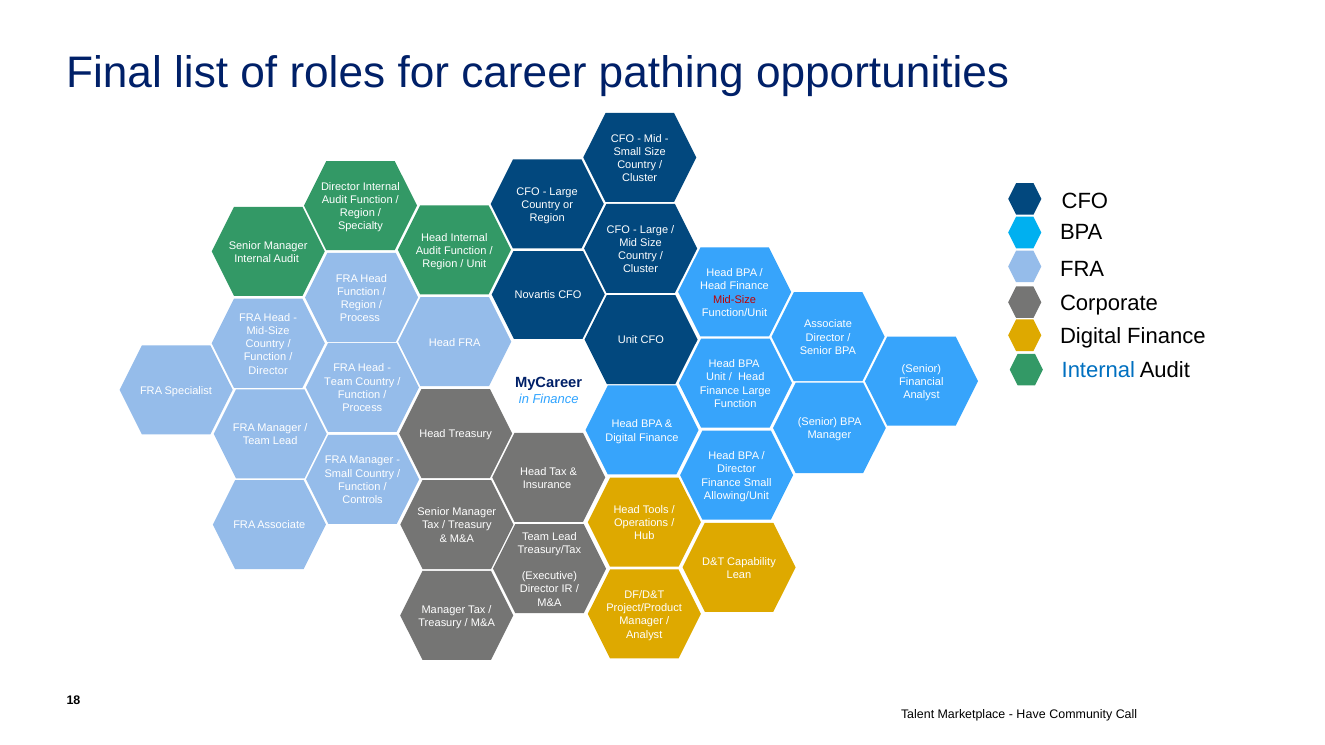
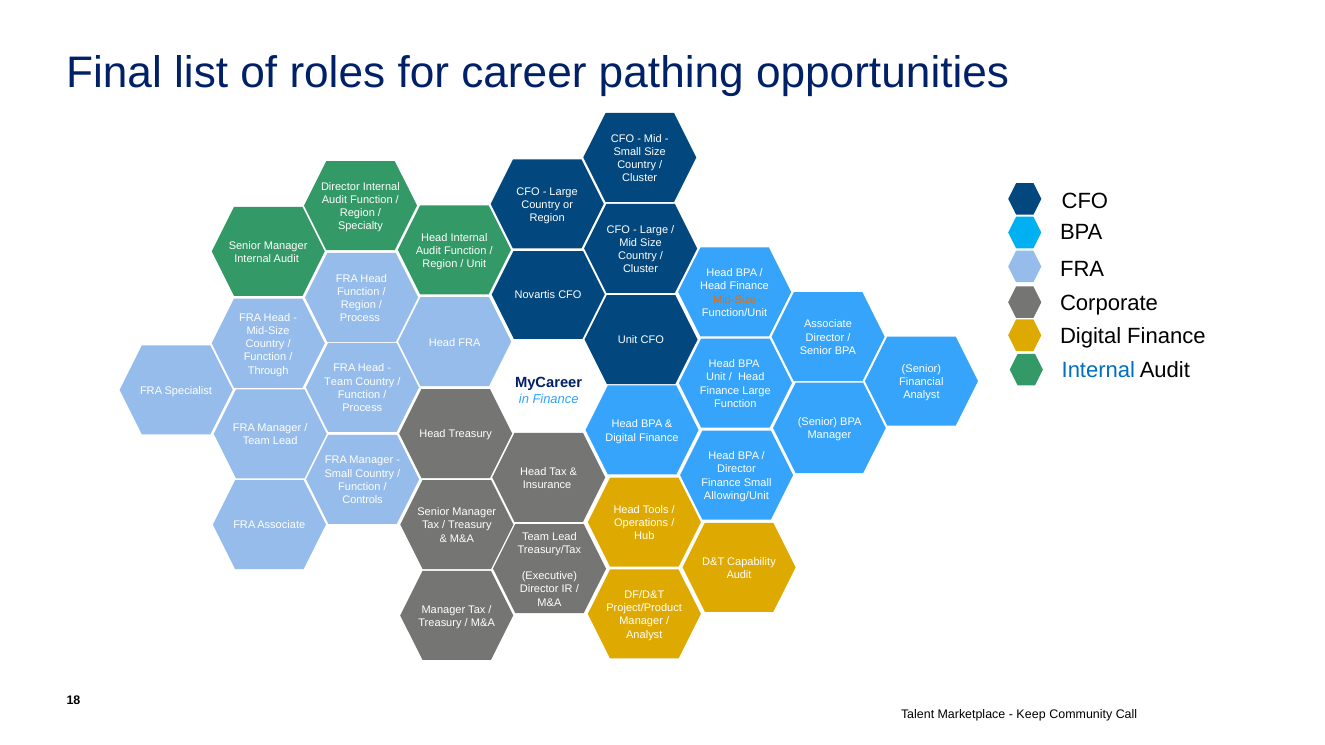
Mid-Size at (735, 299) colour: red -> orange
Director at (268, 371): Director -> Through
Lean at (739, 575): Lean -> Audit
Have: Have -> Keep
